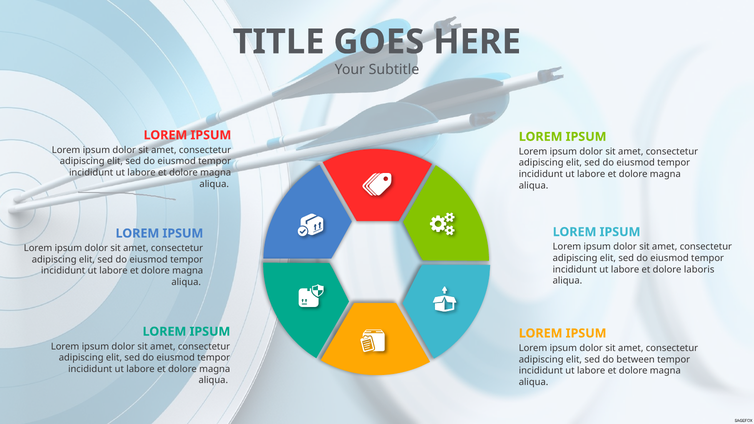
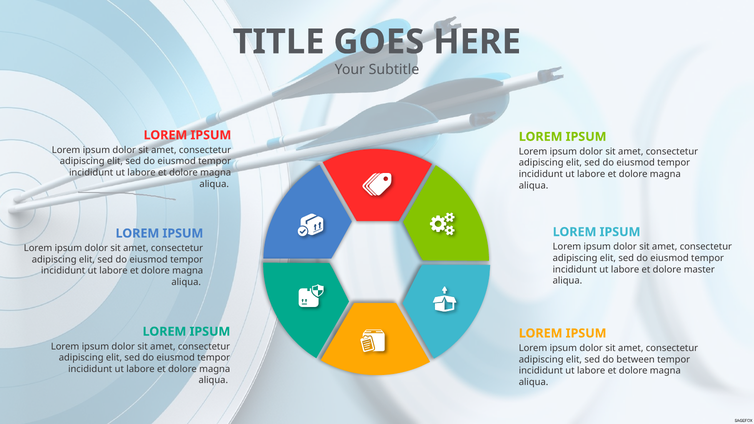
laboris: laboris -> master
